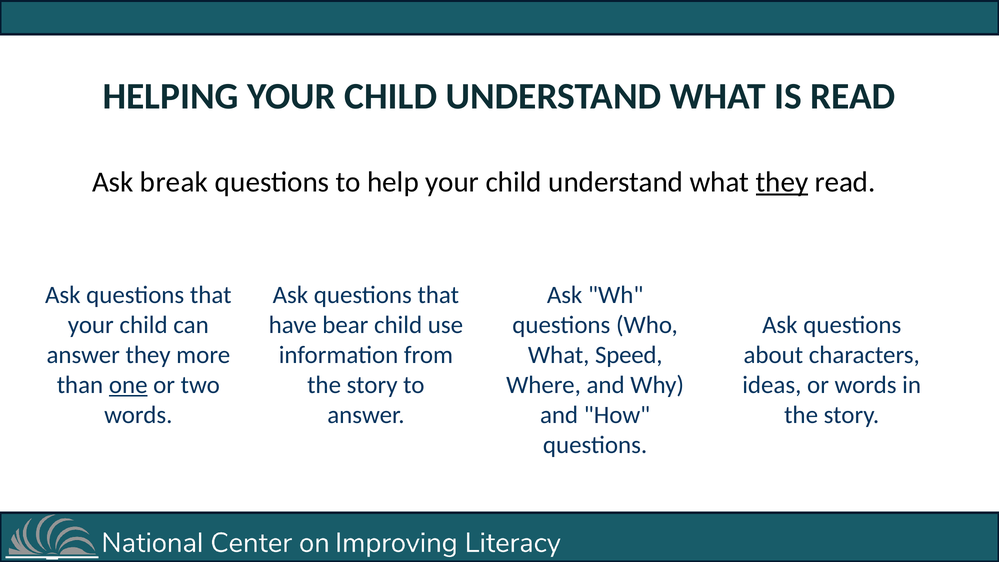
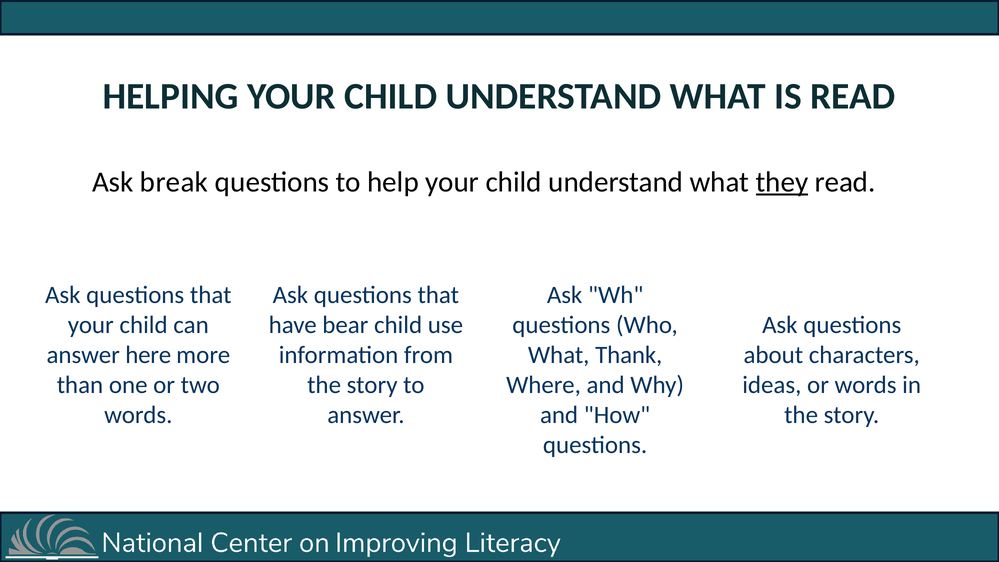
answer they: they -> here
Speed: Speed -> Thank
one underline: present -> none
